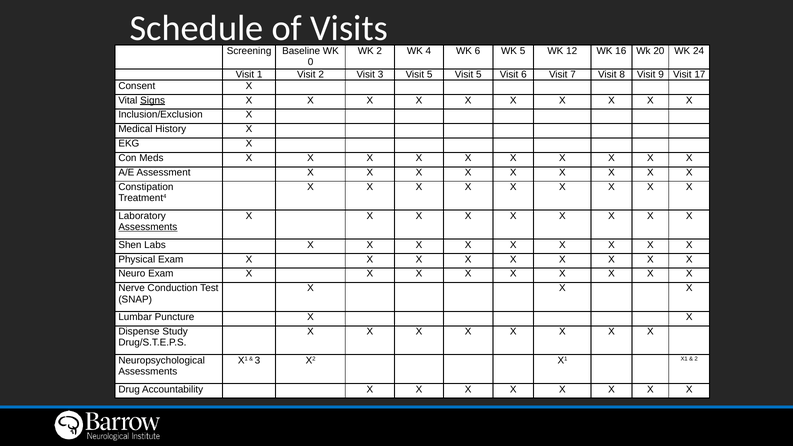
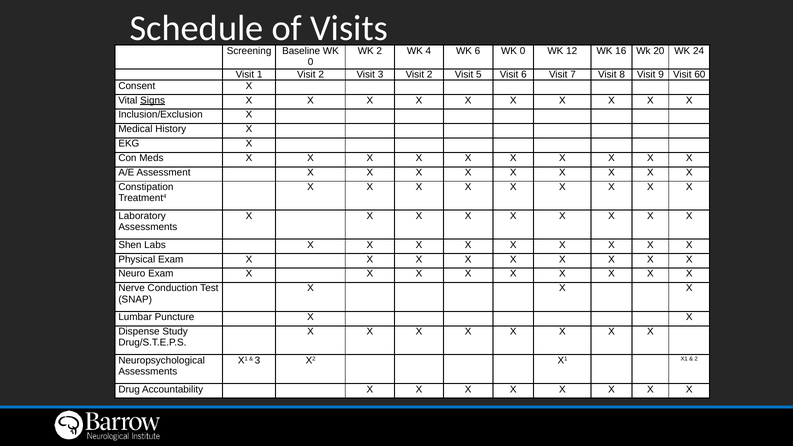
6 WK 5: 5 -> 0
3 Visit 5: 5 -> 2
17: 17 -> 60
Assessments at (148, 227) underline: present -> none
